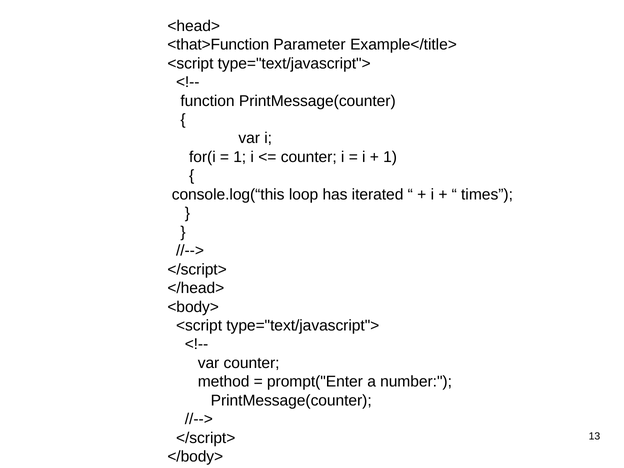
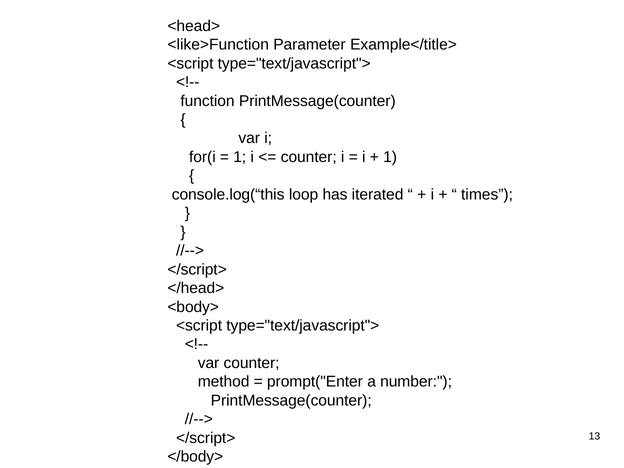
<that>Function: <that>Function -> <like>Function
